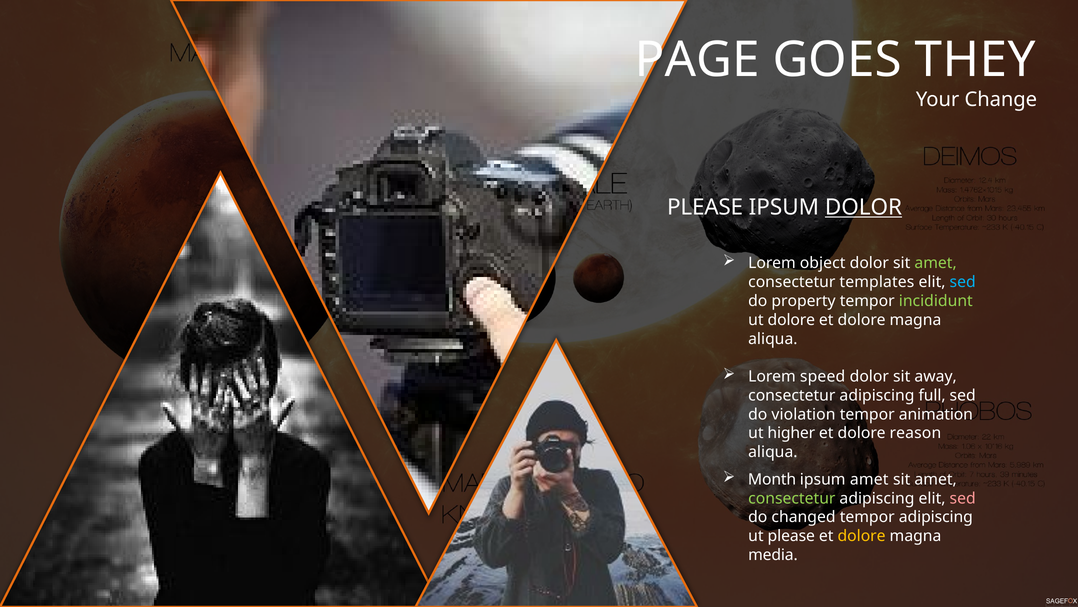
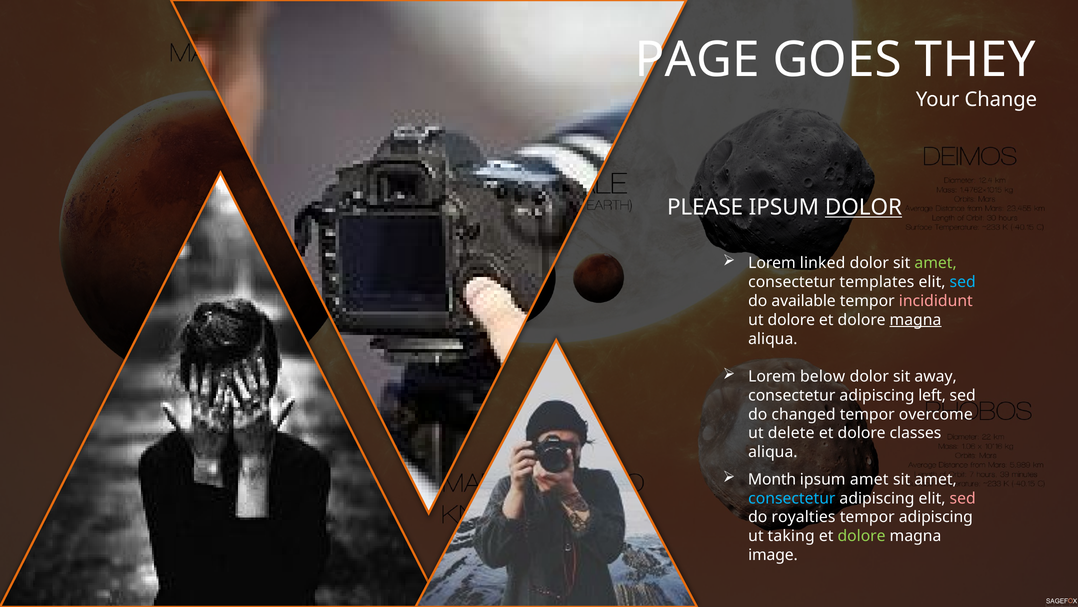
object: object -> linked
property: property -> available
incididunt colour: light green -> pink
magna at (915, 320) underline: none -> present
speed: speed -> below
full: full -> left
violation: violation -> changed
animation: animation -> overcome
higher: higher -> delete
reason: reason -> classes
consectetur at (792, 498) colour: light green -> light blue
changed: changed -> royalties
ut please: please -> taking
dolore at (862, 536) colour: yellow -> light green
media: media -> image
